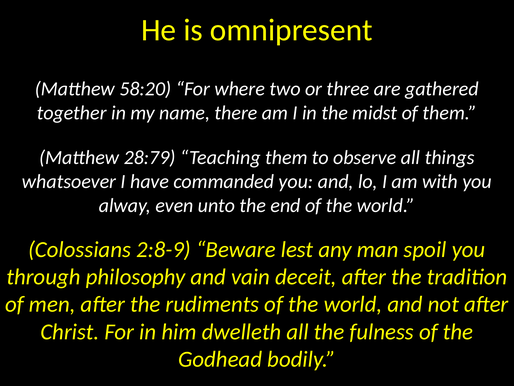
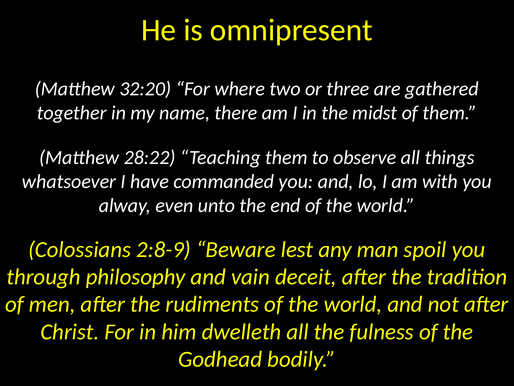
58:20: 58:20 -> 32:20
28:79: 28:79 -> 28:22
